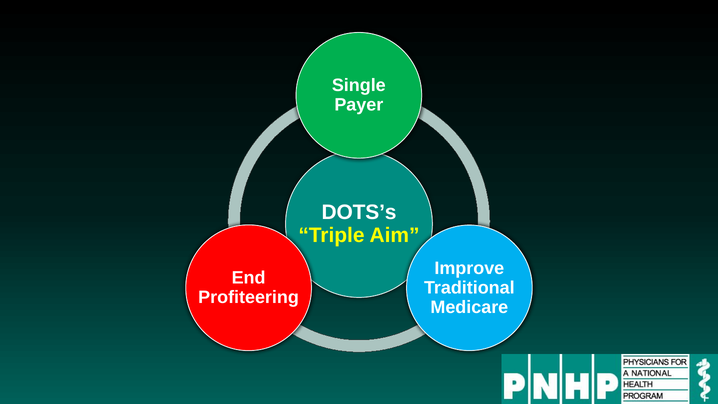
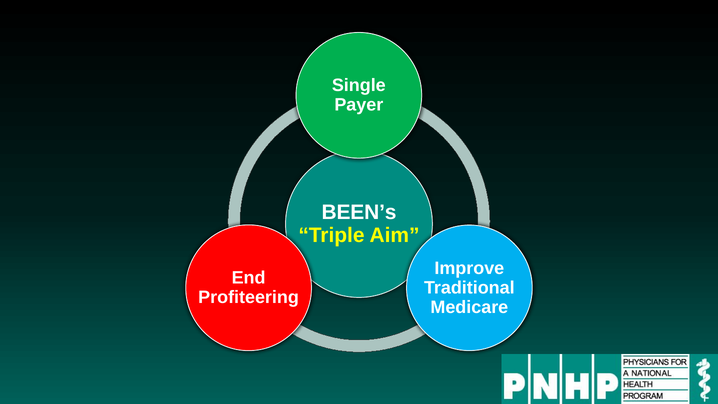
DOTS’s: DOTS’s -> BEEN’s
